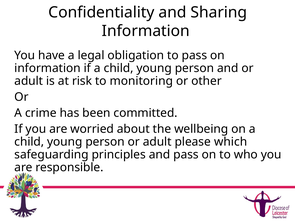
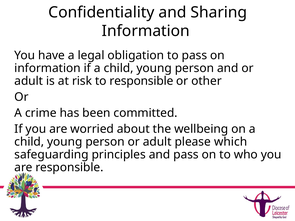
to monitoring: monitoring -> responsible
